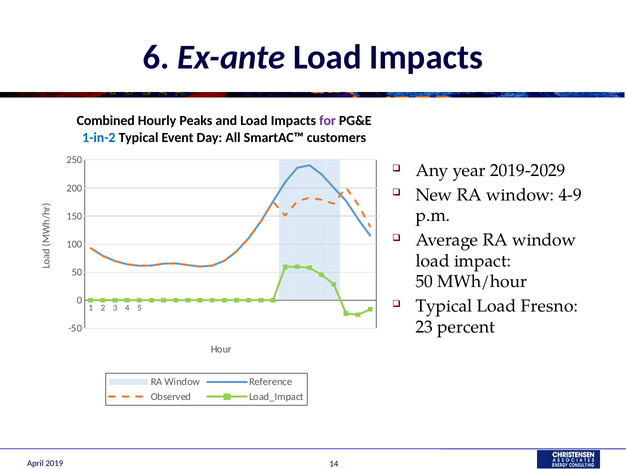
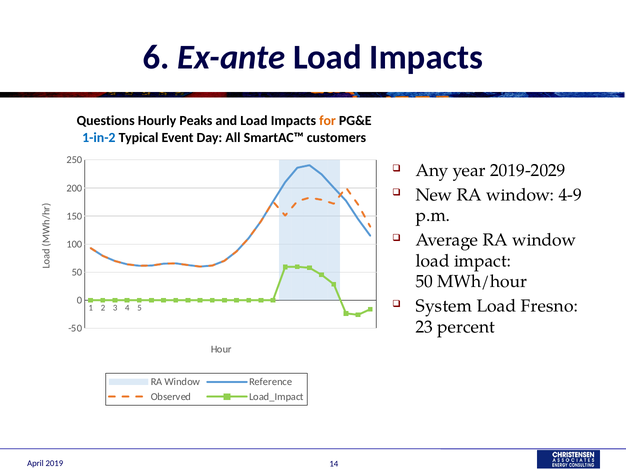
Combined: Combined -> Questions
for colour: purple -> orange
Typical at (444, 306): Typical -> System
